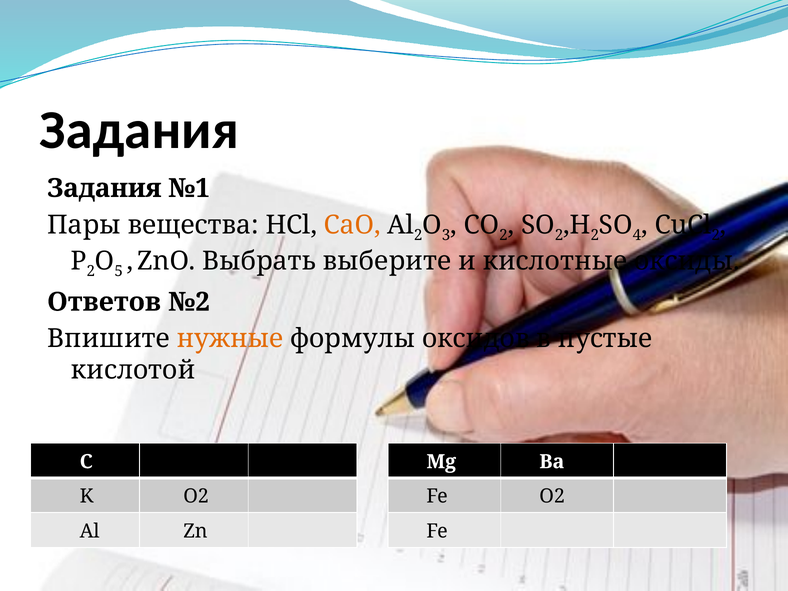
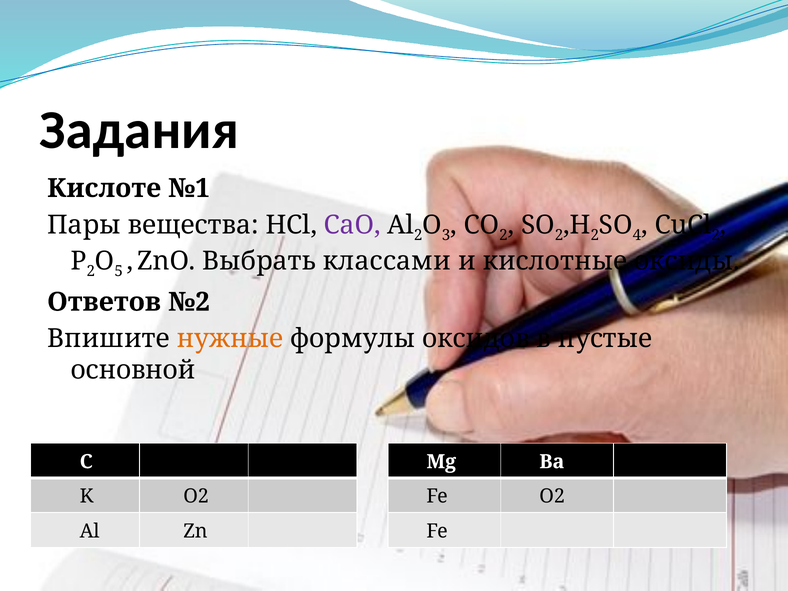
Задания at (104, 188): Задания -> Кислоте
CaO colour: orange -> purple
выберите: выберите -> классами
кислотой: кислотой -> основной
